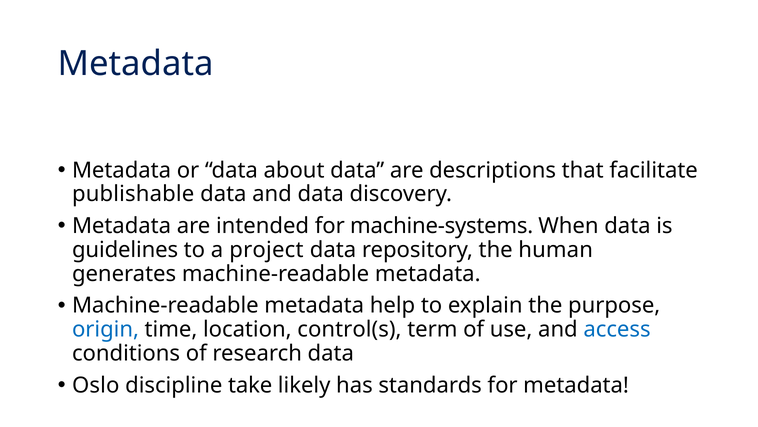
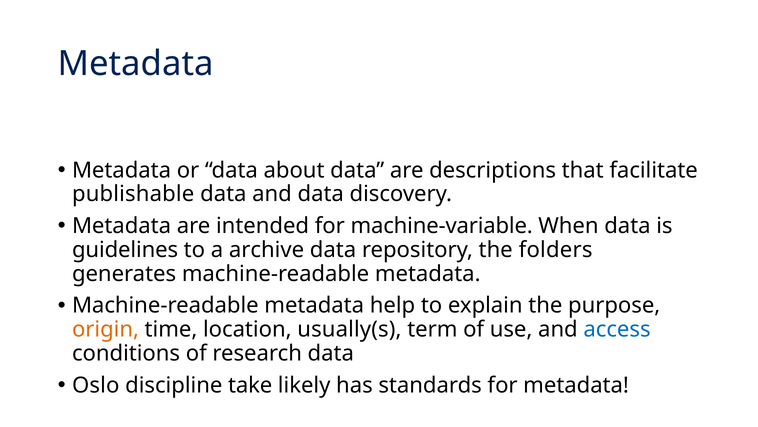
machine-systems: machine-systems -> machine-variable
project: project -> archive
human: human -> folders
origin colour: blue -> orange
control(s: control(s -> usually(s
